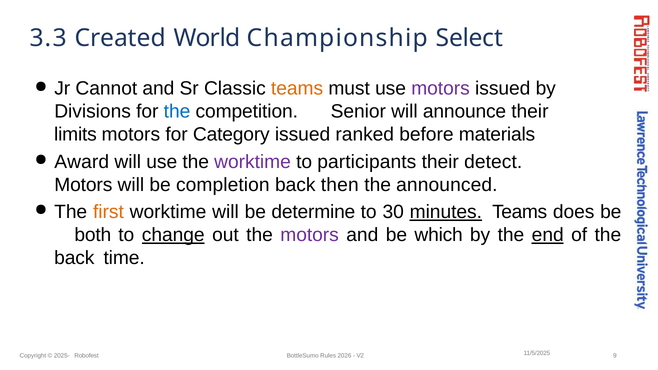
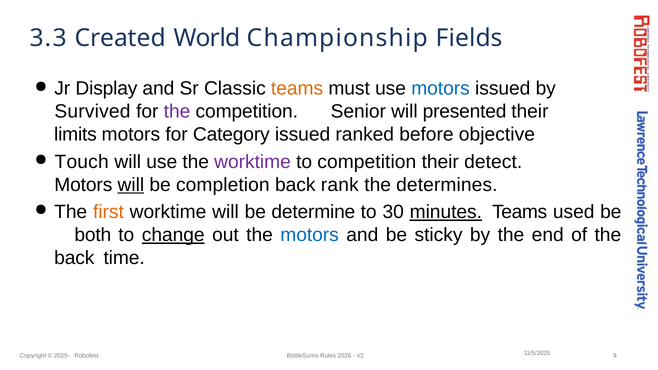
Select: Select -> Fields
Cannot: Cannot -> Display
motors at (441, 89) colour: purple -> blue
Divisions: Divisions -> Survived
the at (177, 112) colour: blue -> purple
announce: announce -> presented
materials: materials -> objective
Award: Award -> Touch
to participants: participants -> competition
will at (131, 185) underline: none -> present
then: then -> rank
announced: announced -> determines
does: does -> used
motors at (310, 235) colour: purple -> blue
which: which -> sticky
end underline: present -> none
